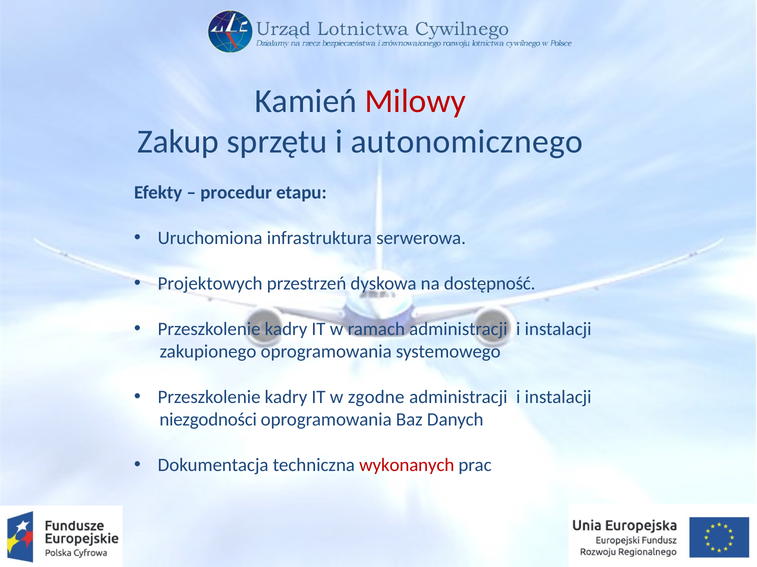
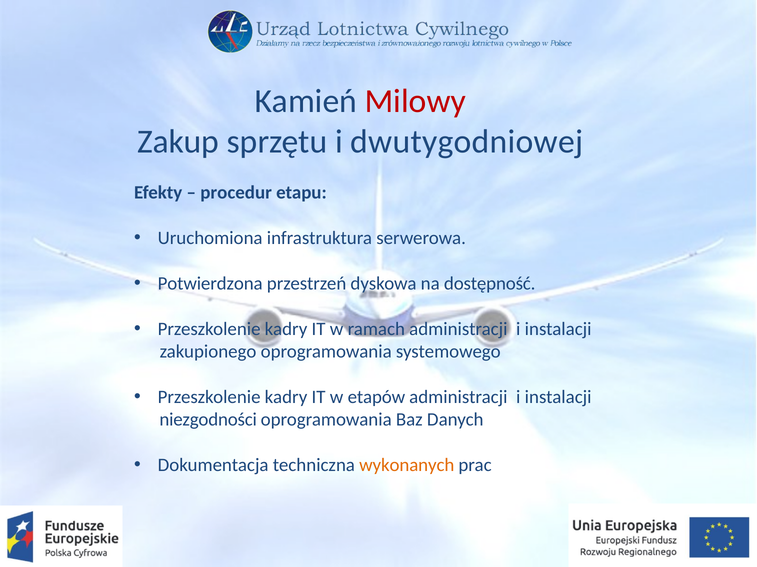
autonomicznego: autonomicznego -> dwutygodniowej
Projektowych: Projektowych -> Potwierdzona
zgodne: zgodne -> etapów
wykonanych colour: red -> orange
